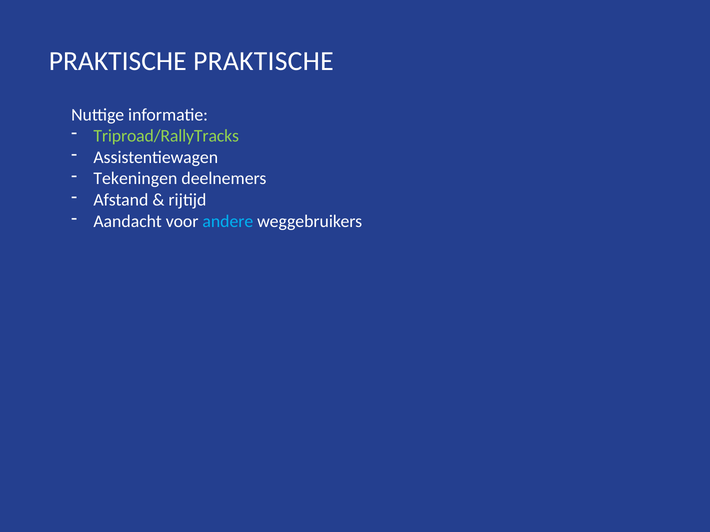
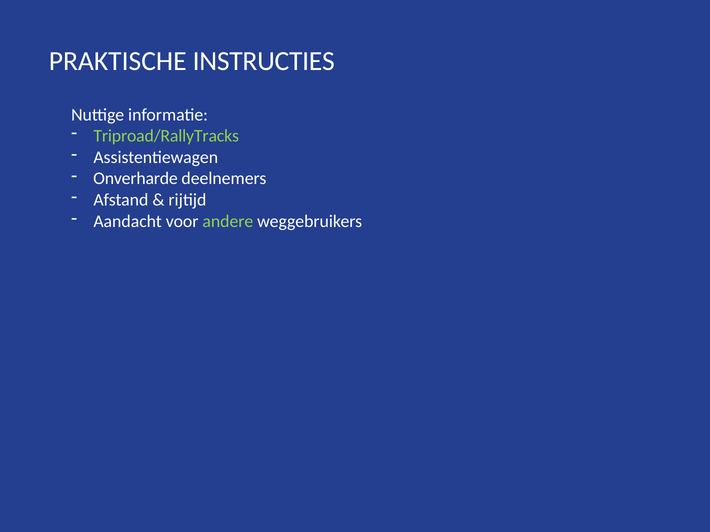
PRAKTISCHE PRAKTISCHE: PRAKTISCHE -> INSTRUCTIES
Tekeningen: Tekeningen -> Onverharde
andere colour: light blue -> light green
